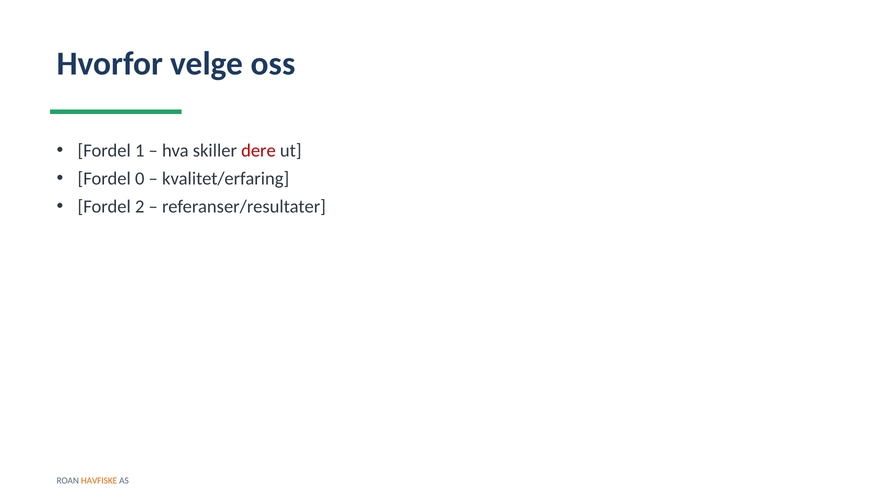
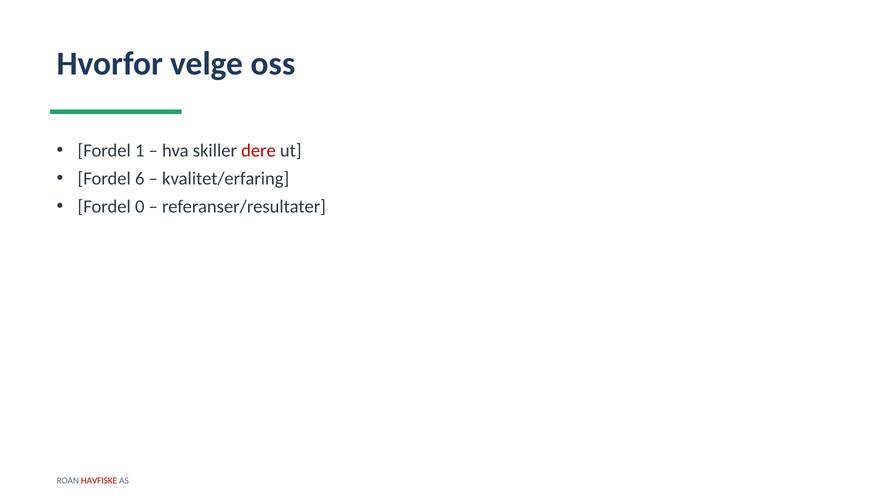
0: 0 -> 6
2: 2 -> 0
HAVFISKE colour: orange -> red
